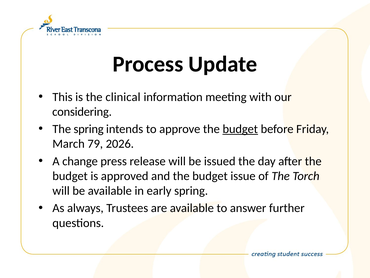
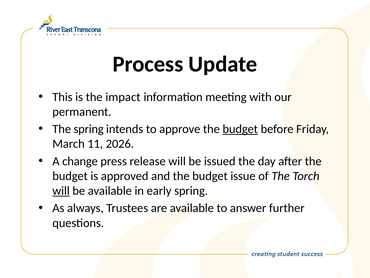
clinical: clinical -> impact
considering: considering -> permanent
79: 79 -> 11
will at (61, 190) underline: none -> present
